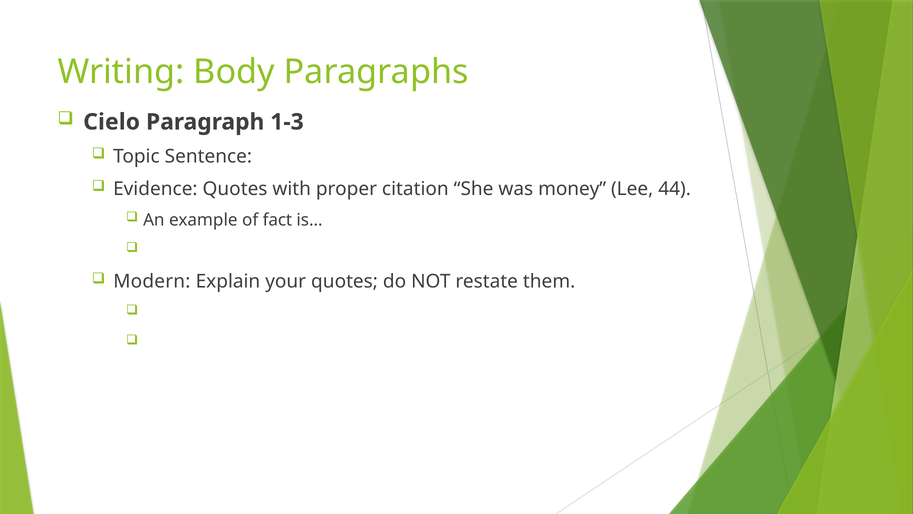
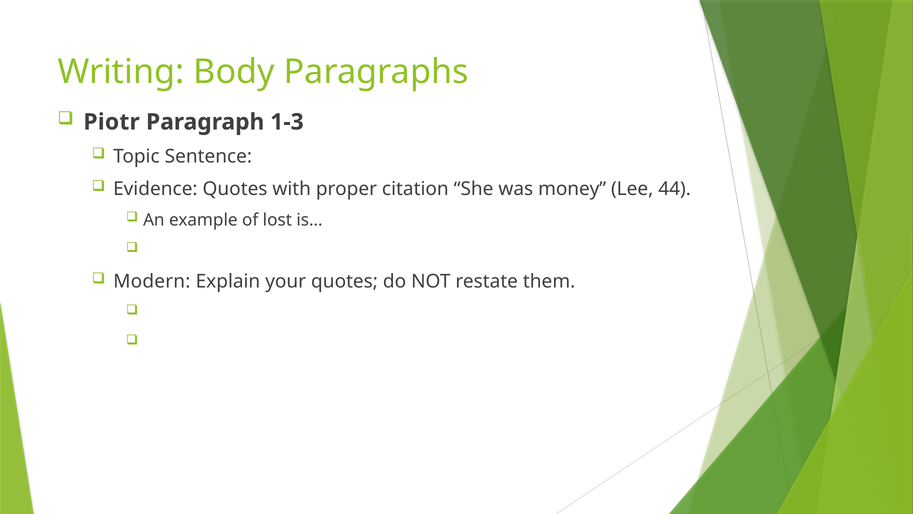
Cielo: Cielo -> Piotr
fact: fact -> lost
